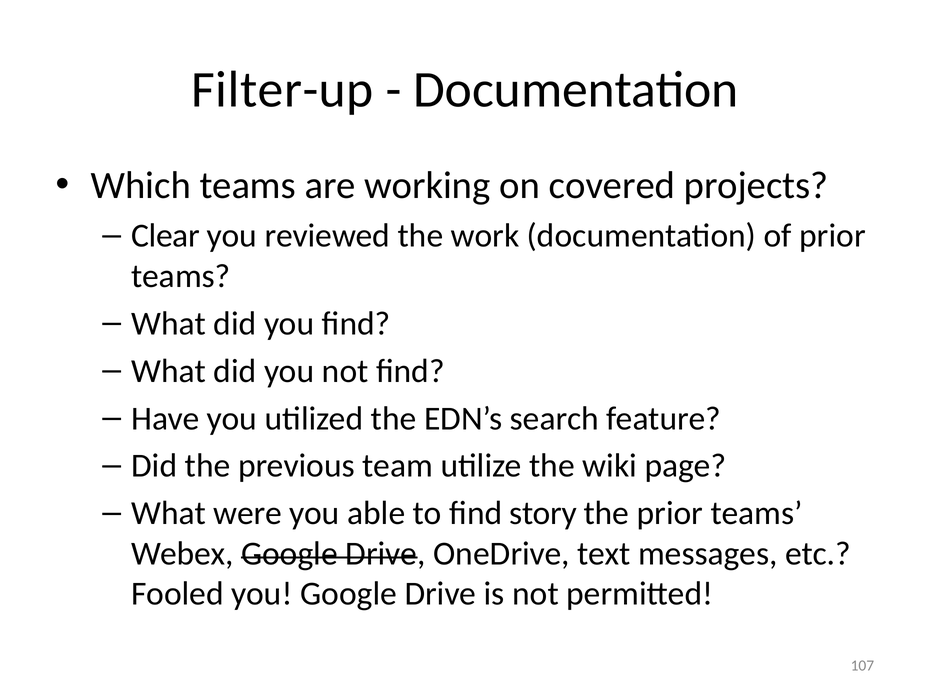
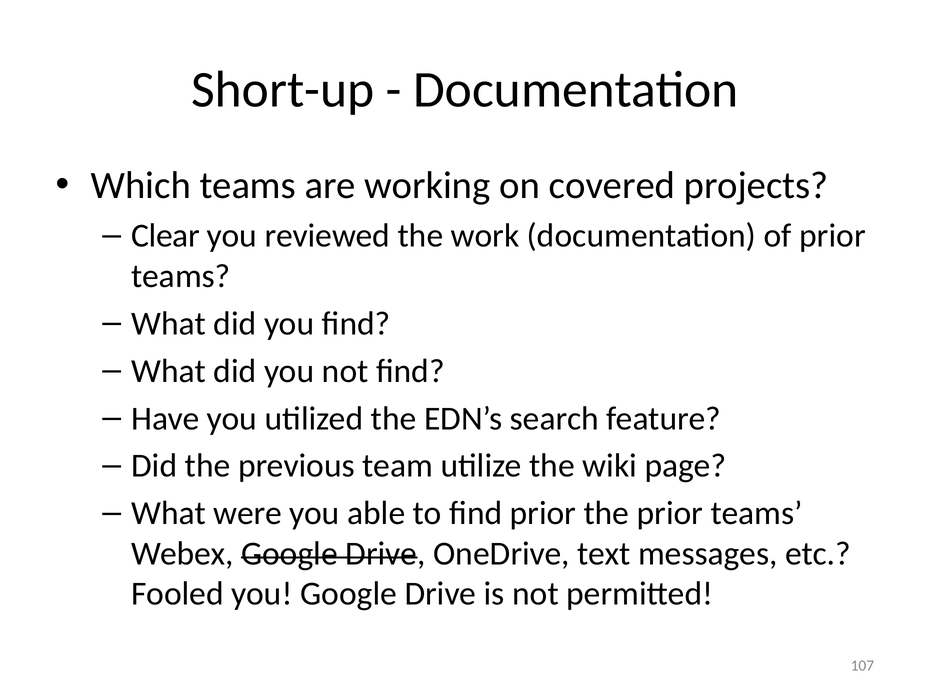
Filter-up: Filter-up -> Short-up
find story: story -> prior
